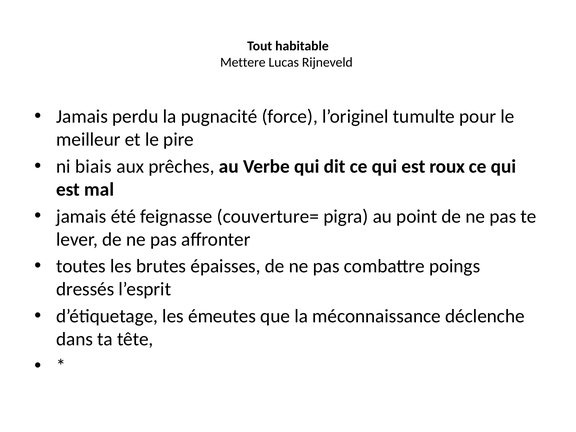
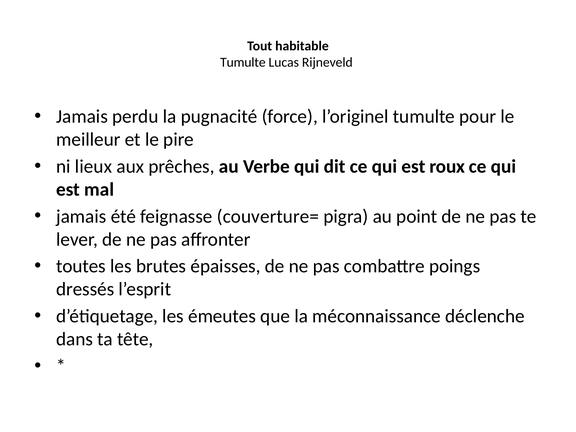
Mettere at (243, 62): Mettere -> Tumulte
biais: biais -> lieux
